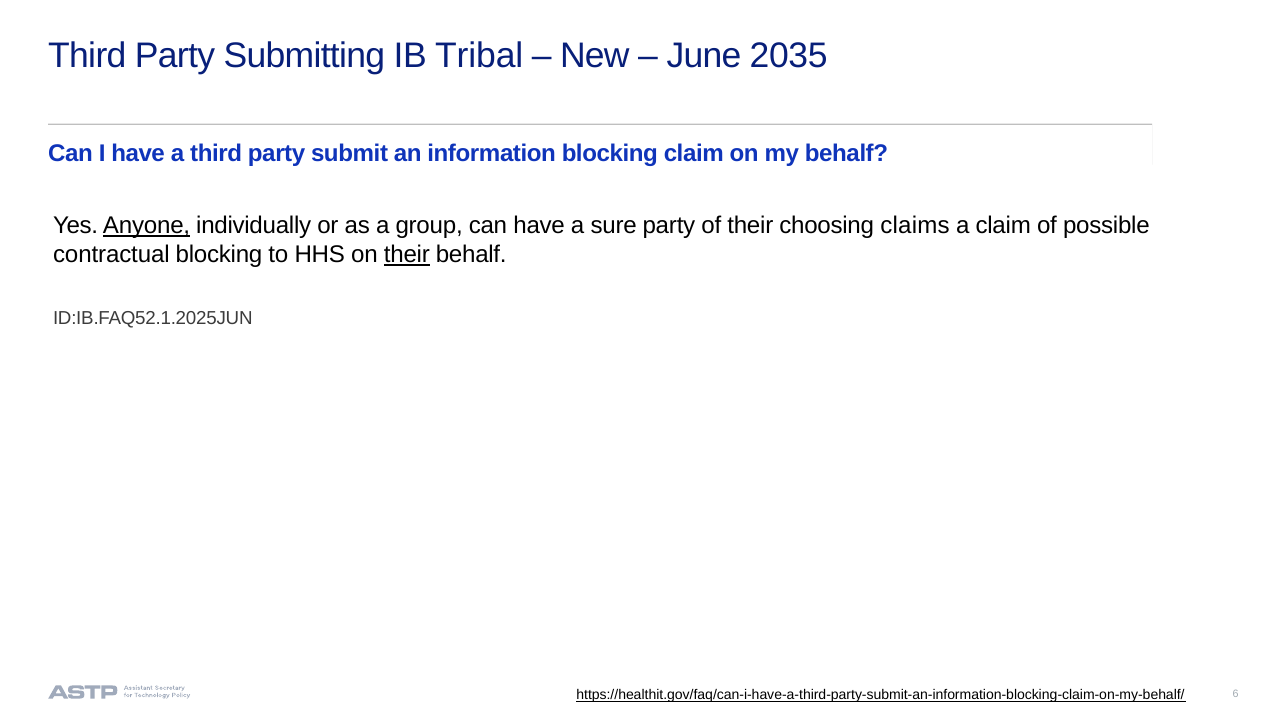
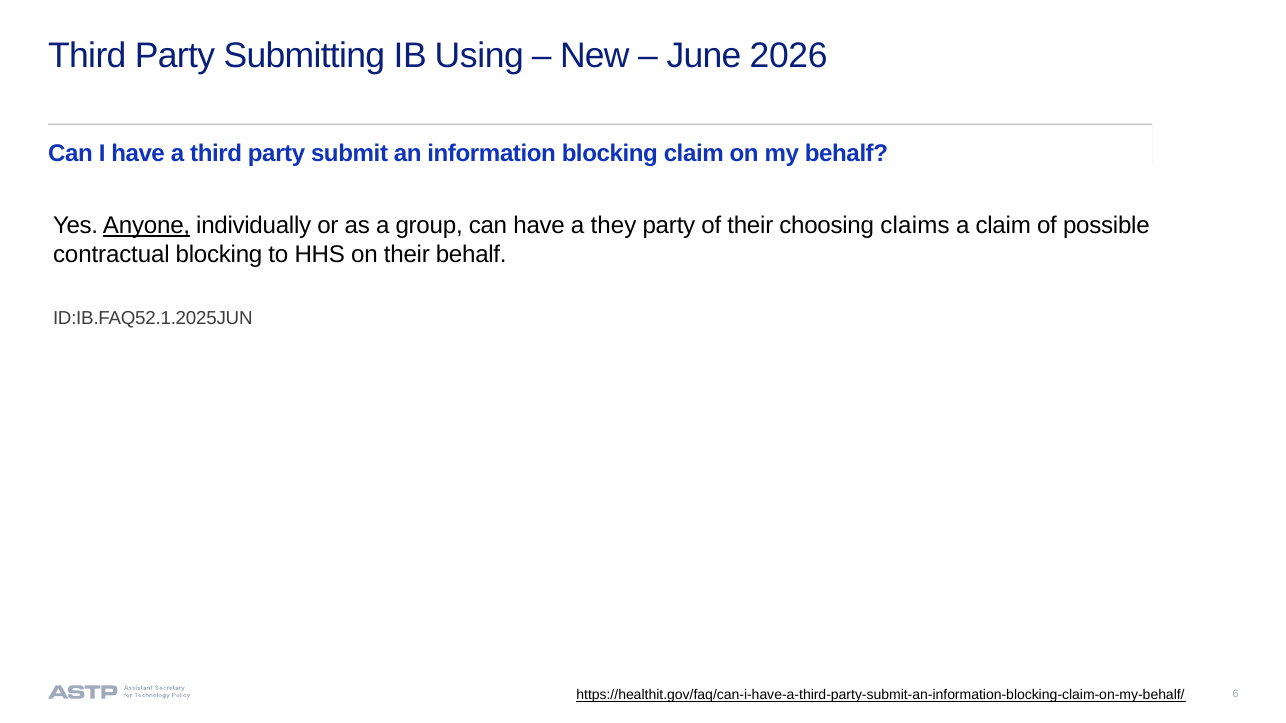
Tribal: Tribal -> Using
2035: 2035 -> 2026
sure: sure -> they
their at (407, 255) underline: present -> none
